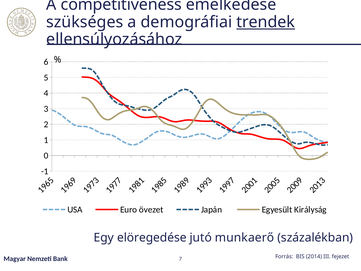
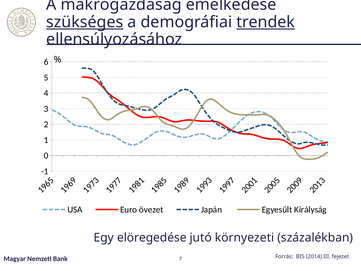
competitiveness: competitiveness -> makrogazdaság
szükséges underline: none -> present
munkaerő: munkaerő -> környezeti
